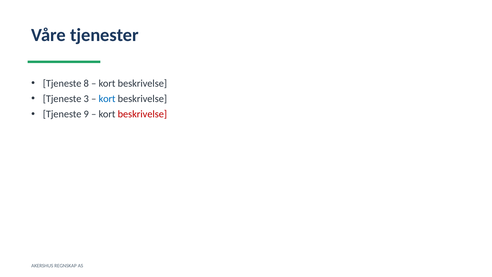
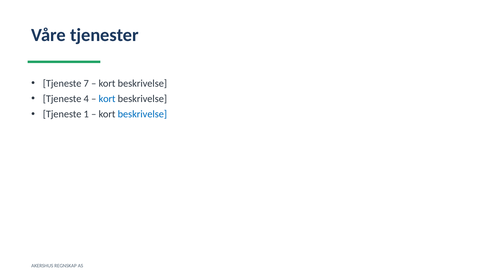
8: 8 -> 7
3: 3 -> 4
9: 9 -> 1
beskrivelse at (142, 114) colour: red -> blue
